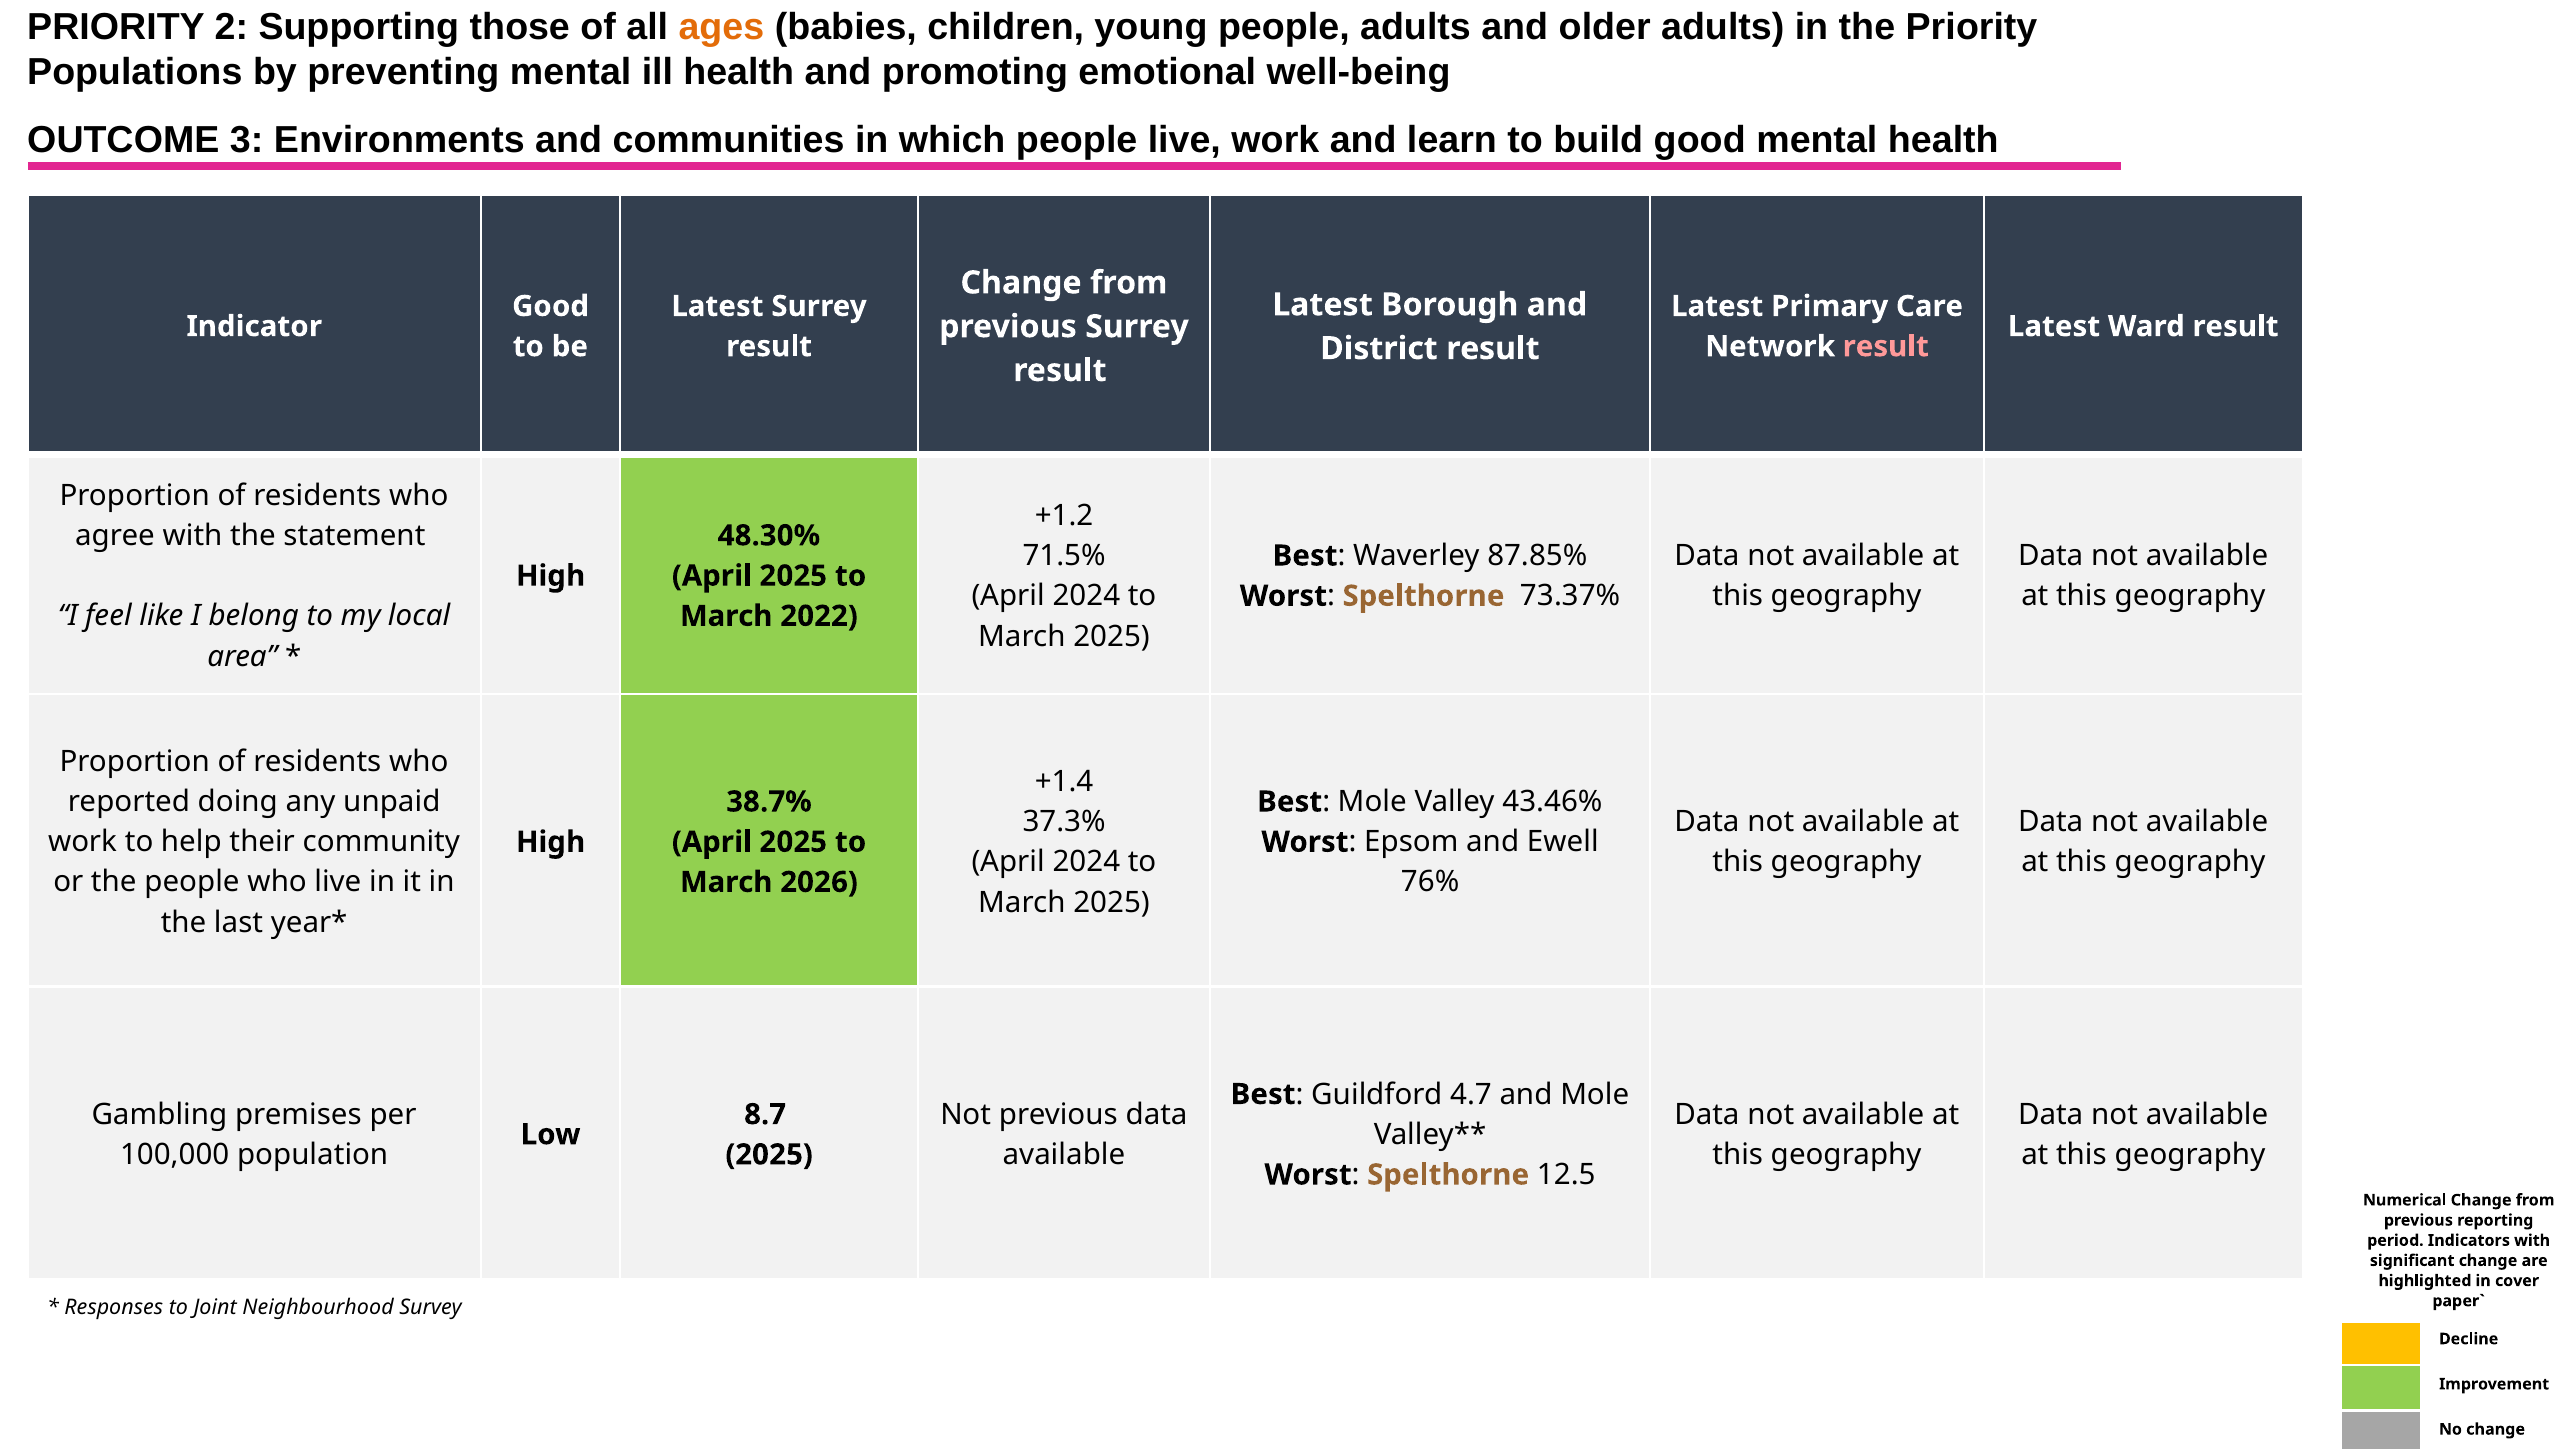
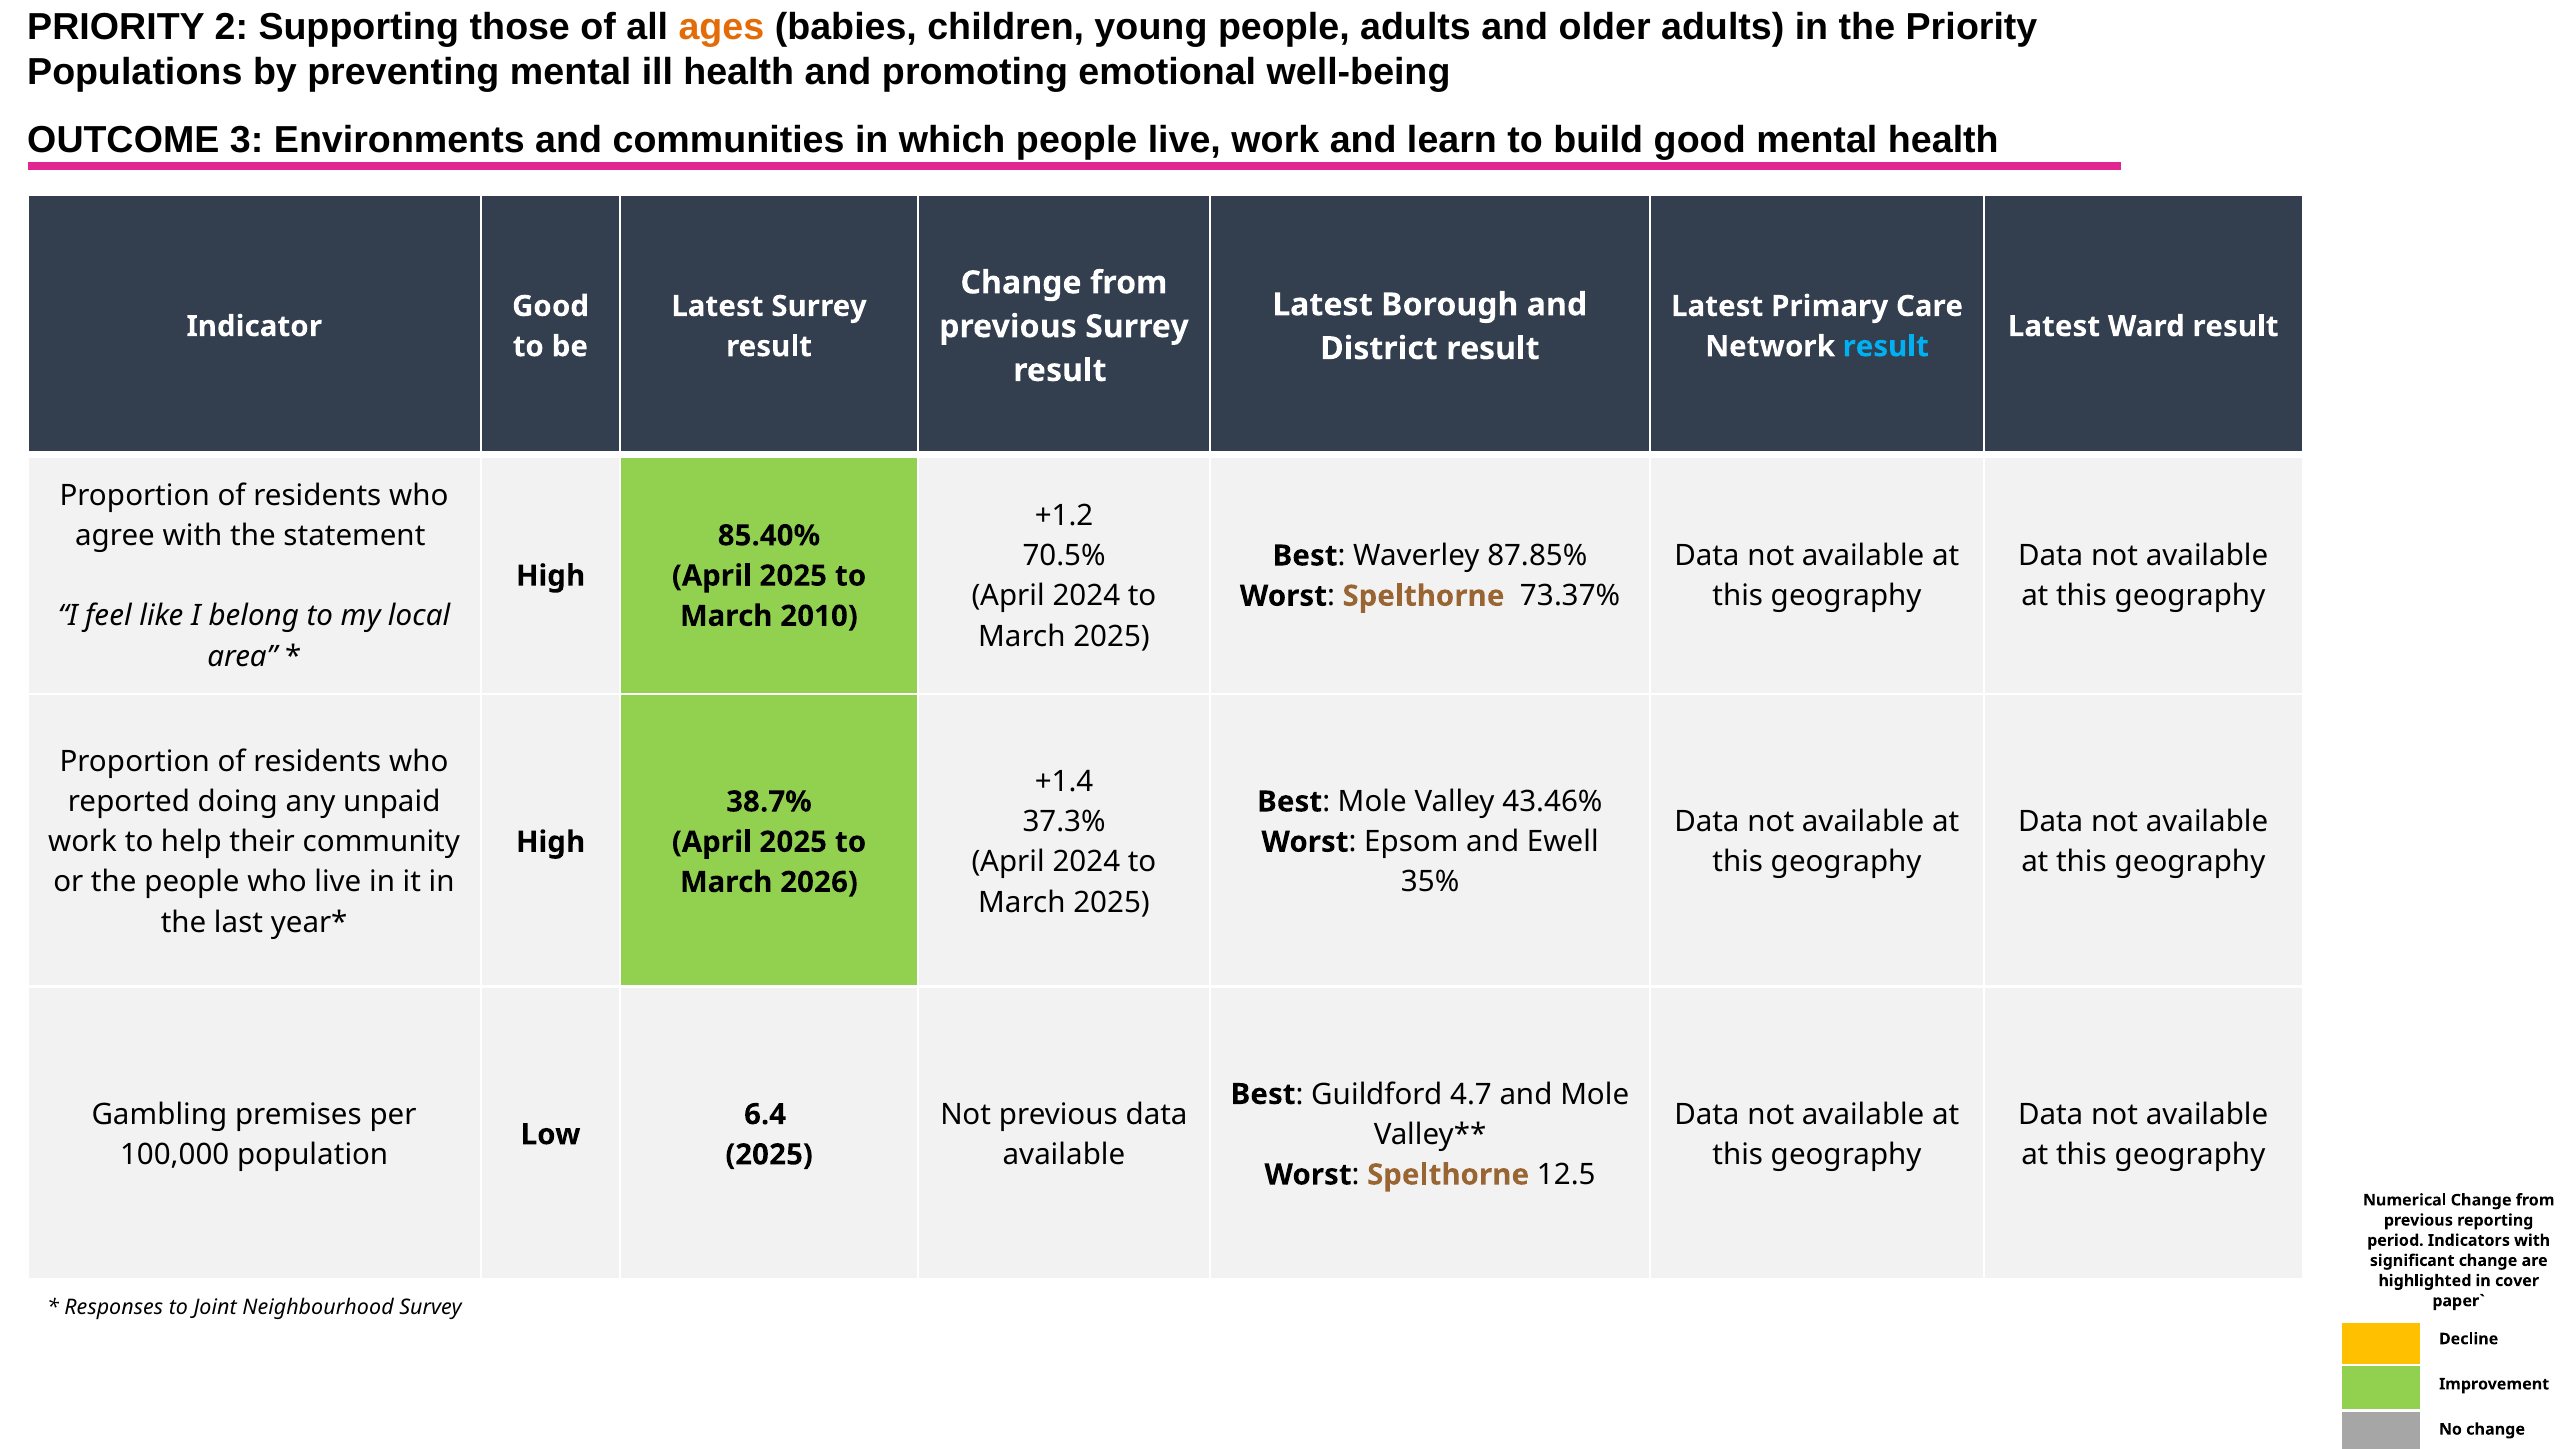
result at (1886, 347) colour: pink -> light blue
48.30%: 48.30% -> 85.40%
71.5%: 71.5% -> 70.5%
2022: 2022 -> 2010
76%: 76% -> 35%
8.7: 8.7 -> 6.4
